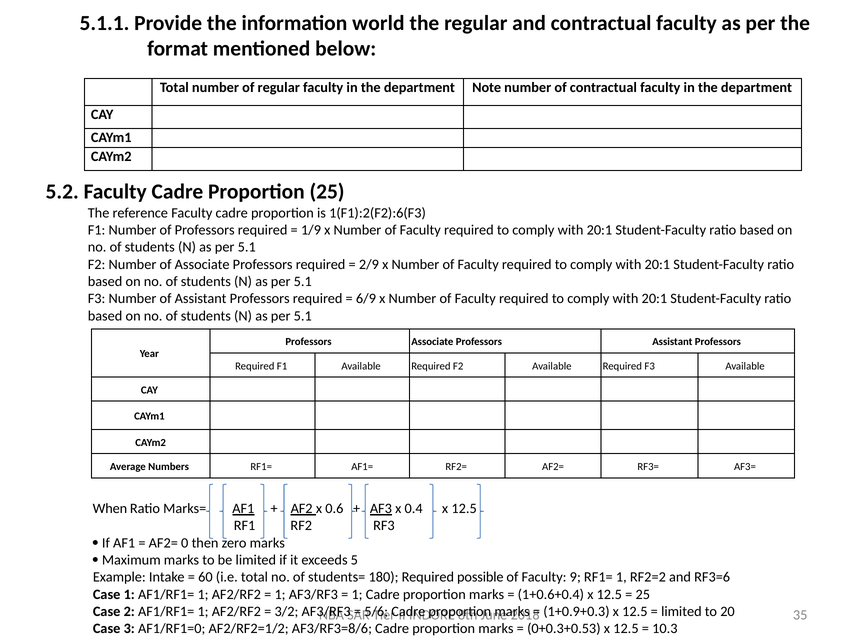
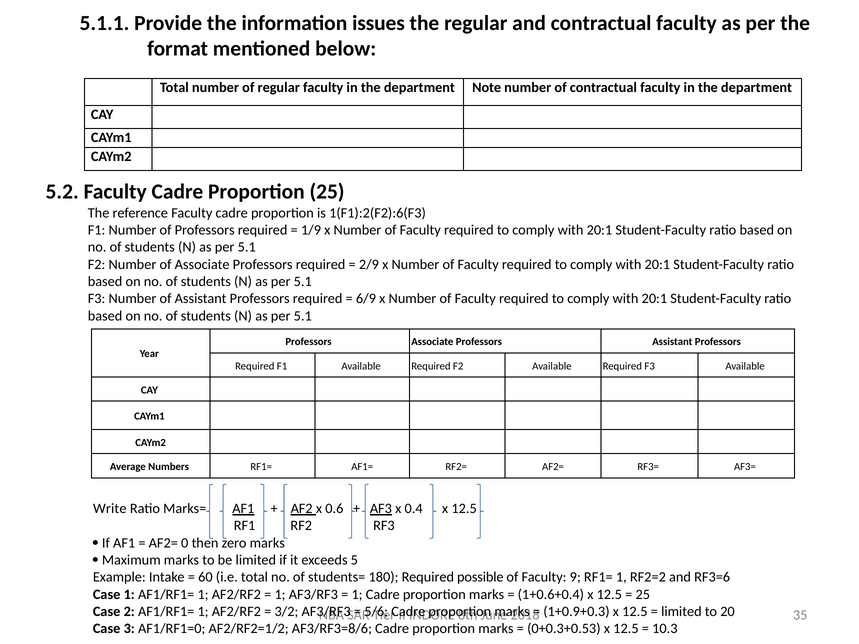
world: world -> issues
When: When -> Write
